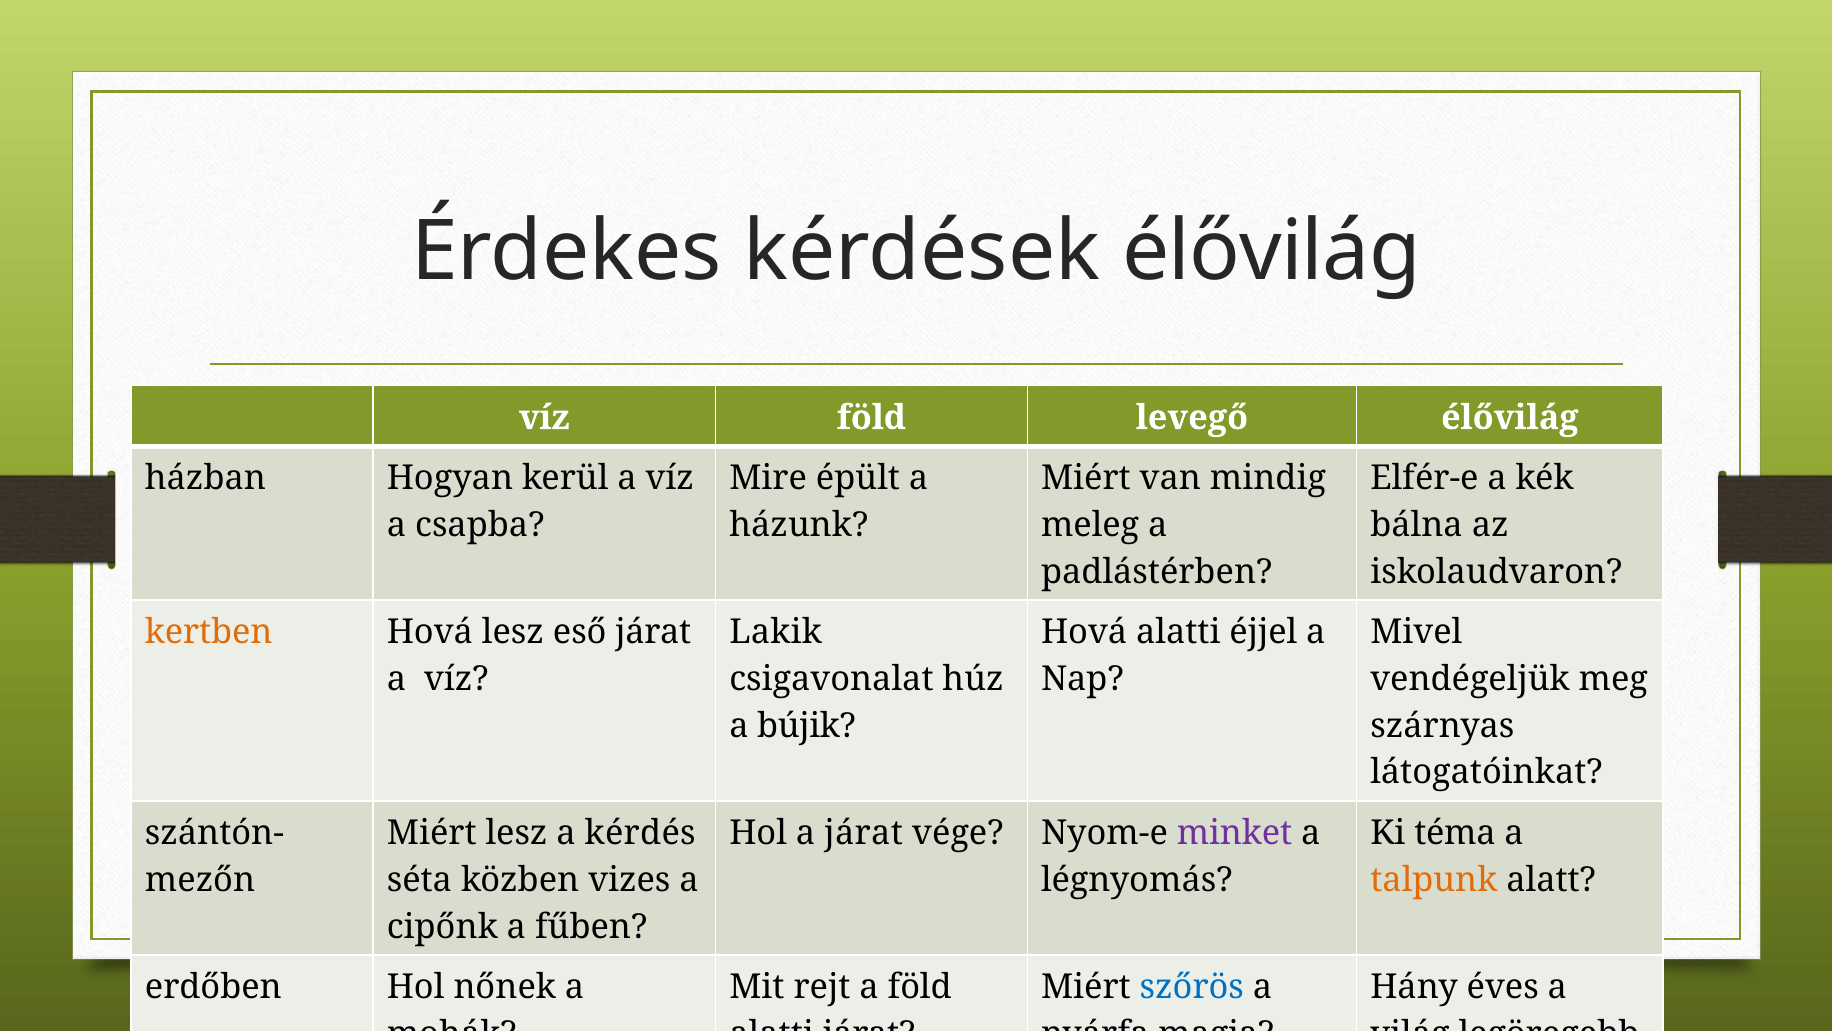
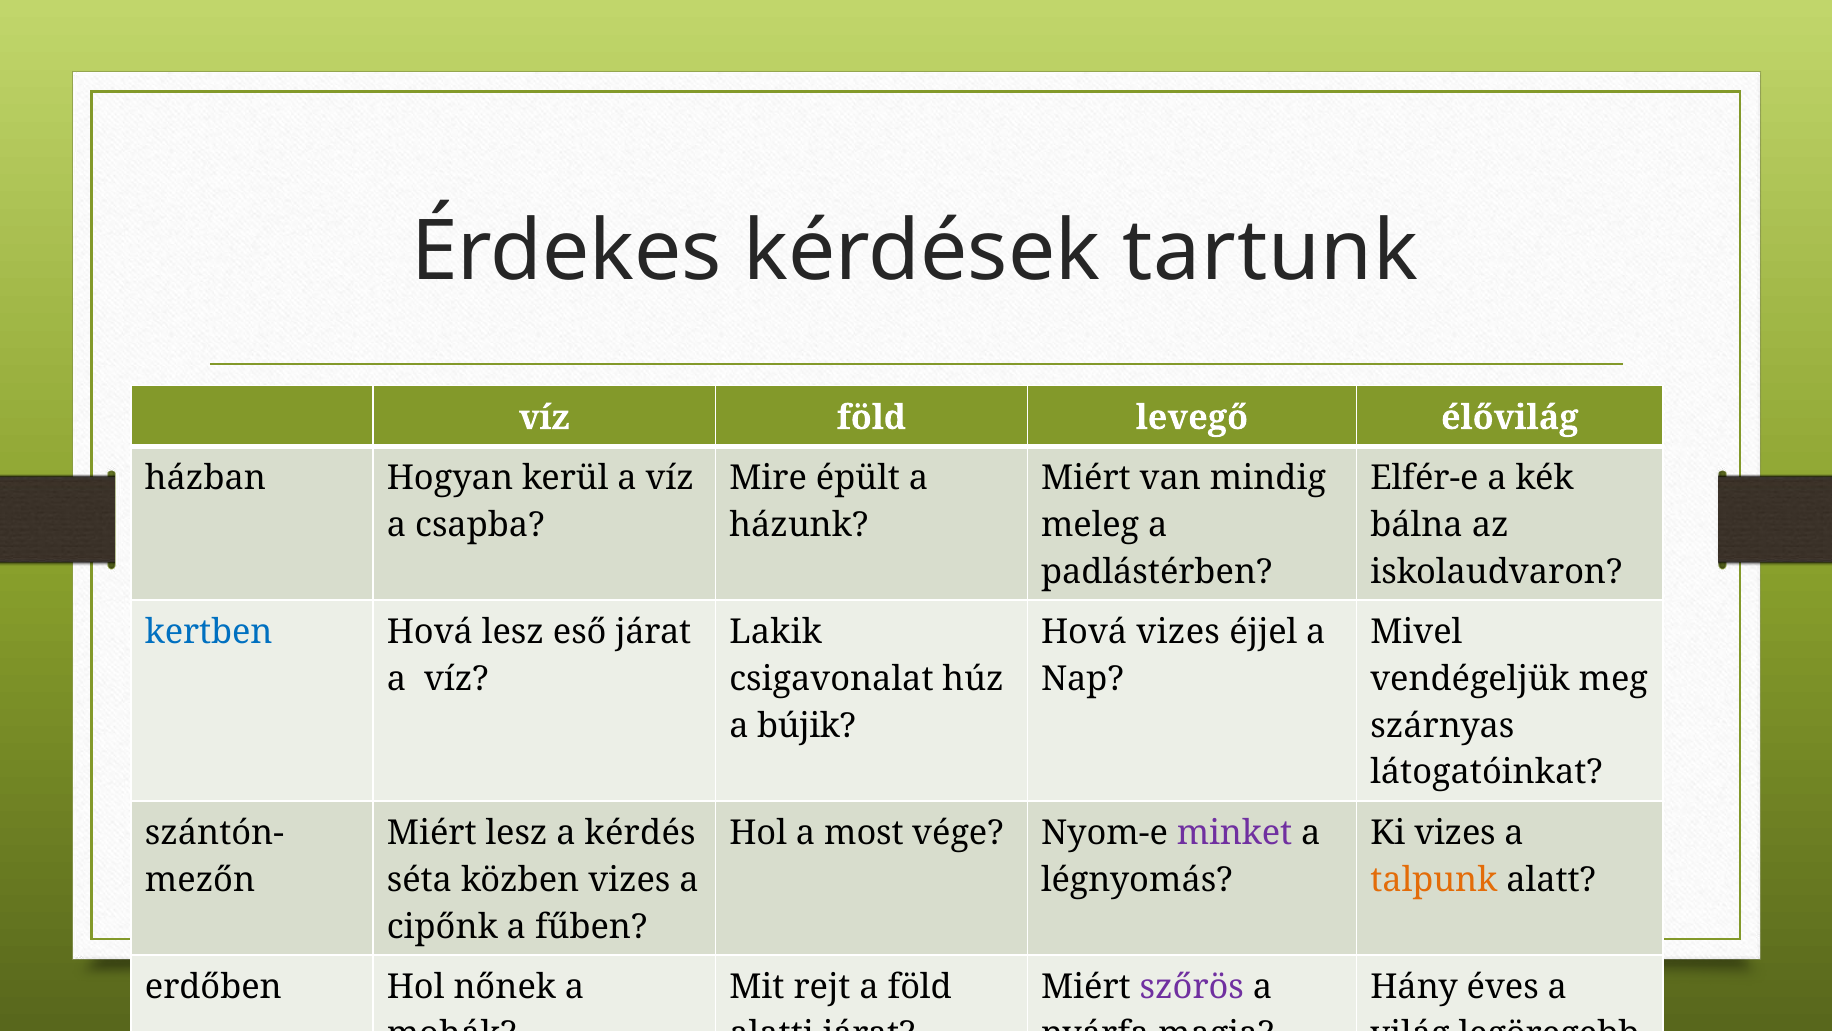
kérdések élővilág: élővilág -> tartunk
kertben colour: orange -> blue
Hová alatti: alatti -> vizes
a járat: járat -> most
Ki téma: téma -> vizes
szőrös colour: blue -> purple
